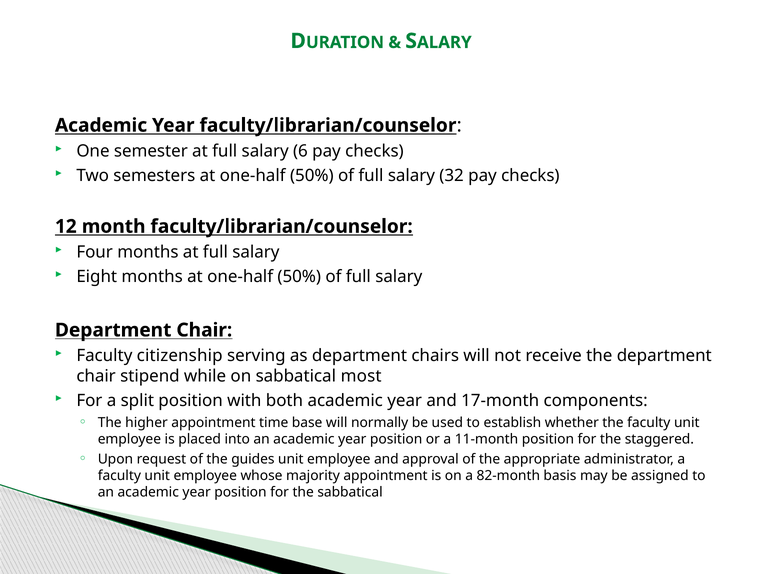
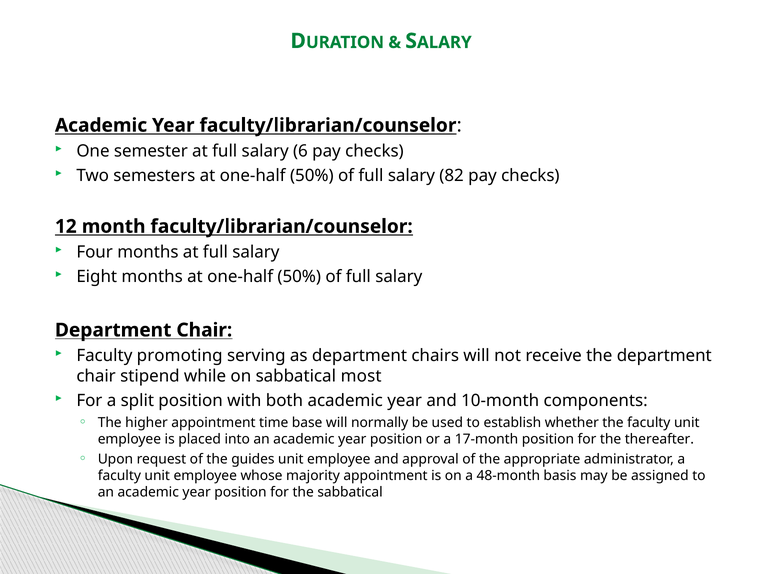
32: 32 -> 82
citizenship: citizenship -> promoting
17-month: 17-month -> 10-month
11-month: 11-month -> 17-month
staggered: staggered -> thereafter
82-month: 82-month -> 48-month
